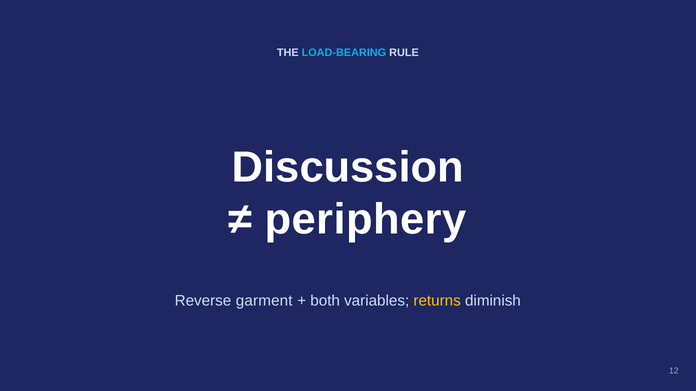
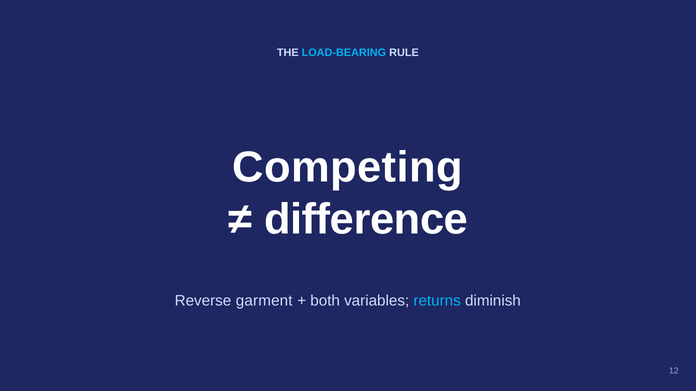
Discussion: Discussion -> Competing
periphery: periphery -> difference
returns colour: yellow -> light blue
